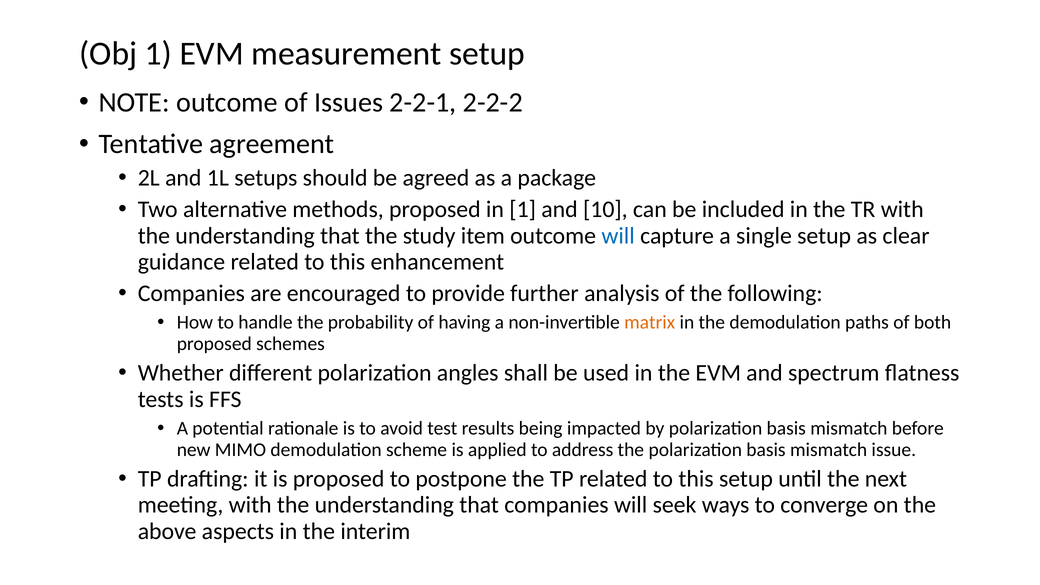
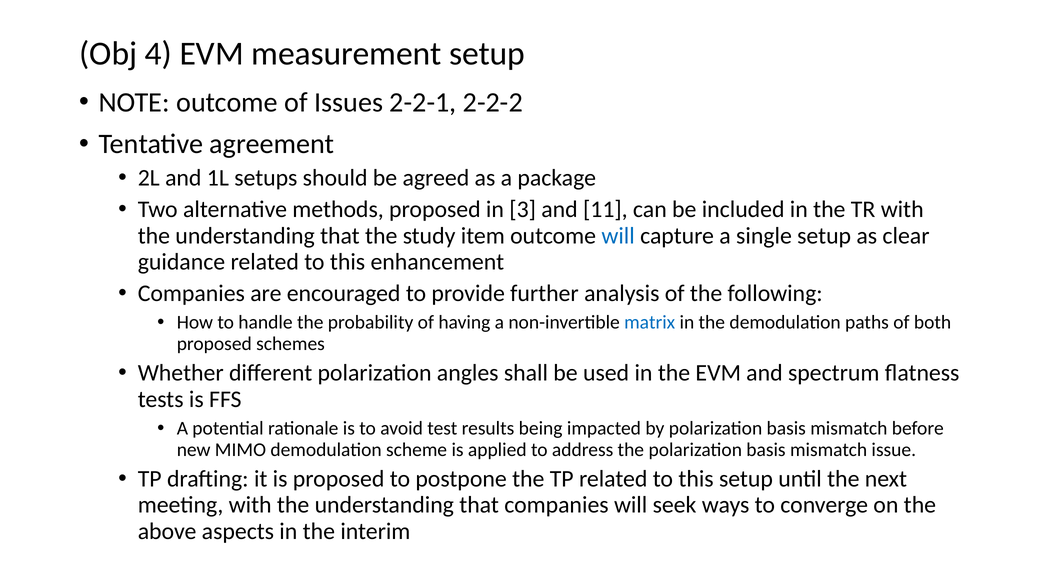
Obj 1: 1 -> 4
in 1: 1 -> 3
10: 10 -> 11
matrix colour: orange -> blue
